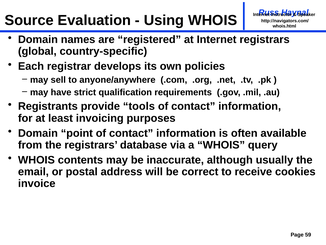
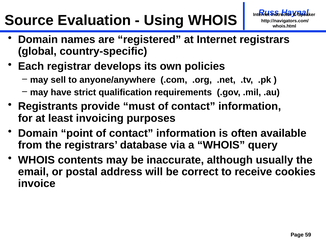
tools: tools -> must
